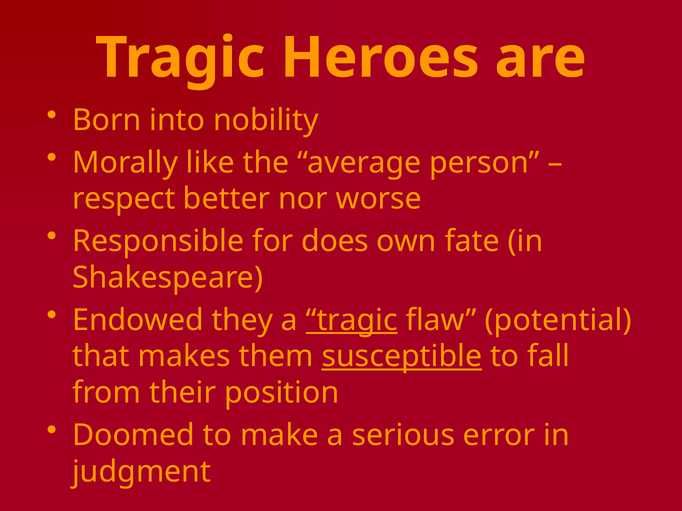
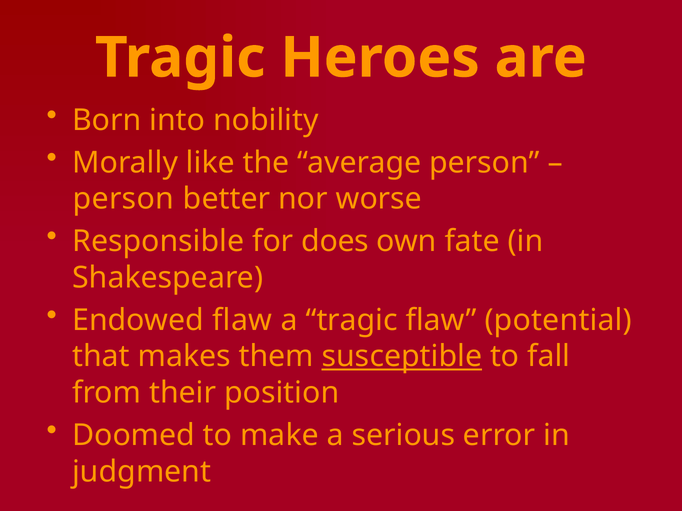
respect at (124, 199): respect -> person
Endowed they: they -> flaw
tragic at (352, 320) underline: present -> none
